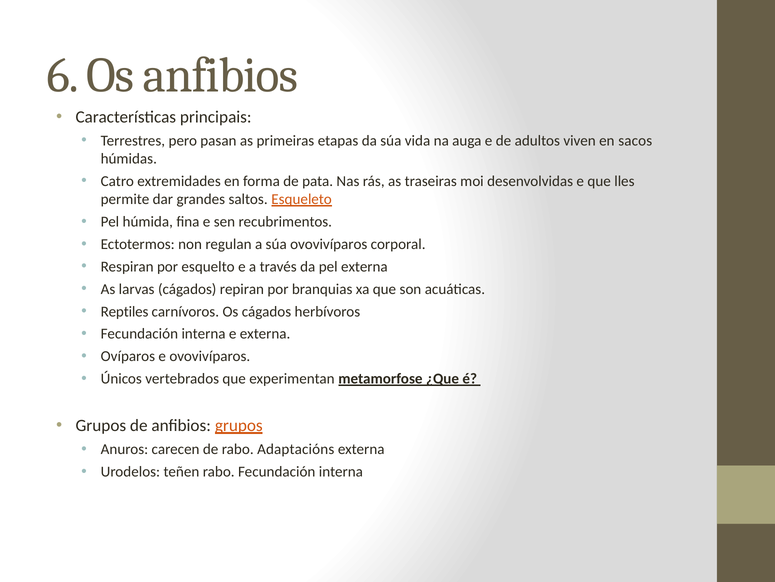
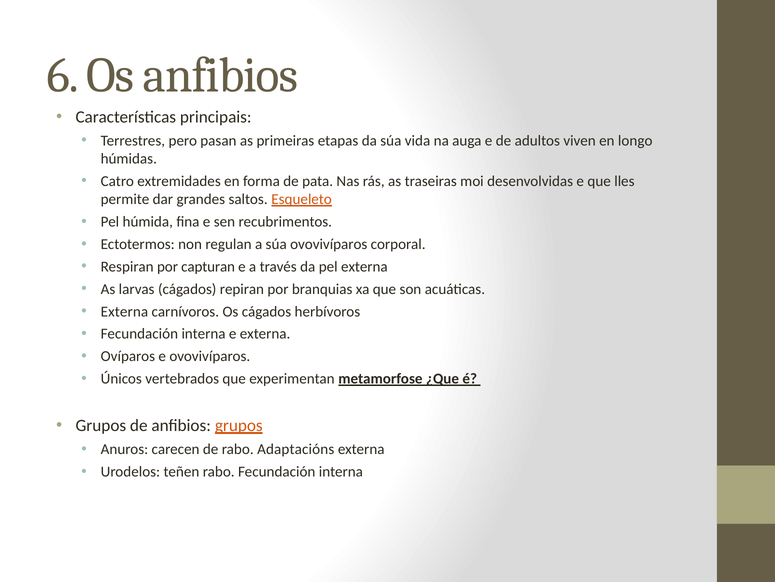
sacos: sacos -> longo
esquelto: esquelto -> capturan
Reptiles at (125, 311): Reptiles -> Externa
